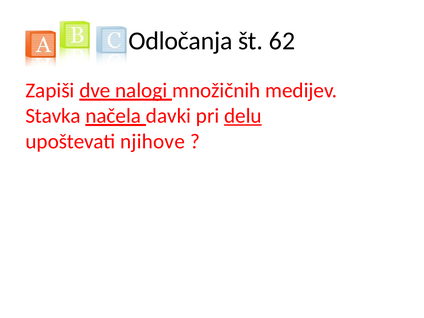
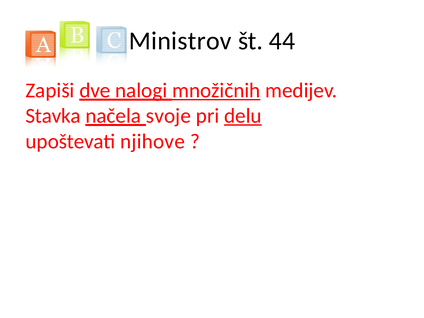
Odločanja: Odločanja -> Ministrov
62: 62 -> 44
množičnih underline: none -> present
davki: davki -> svoje
